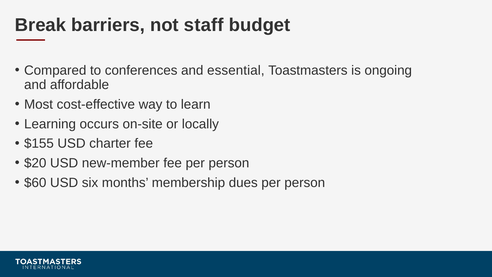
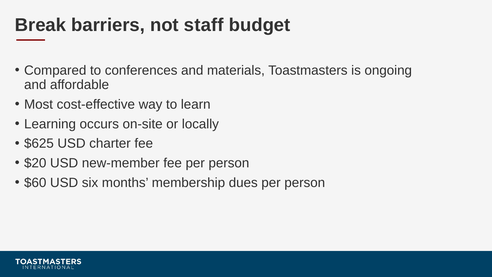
essential: essential -> materials
$155: $155 -> $625
